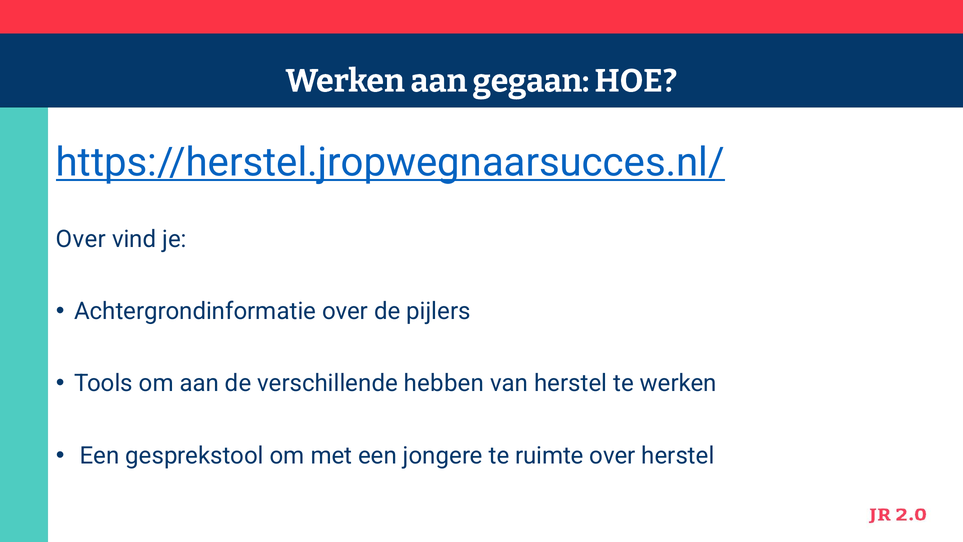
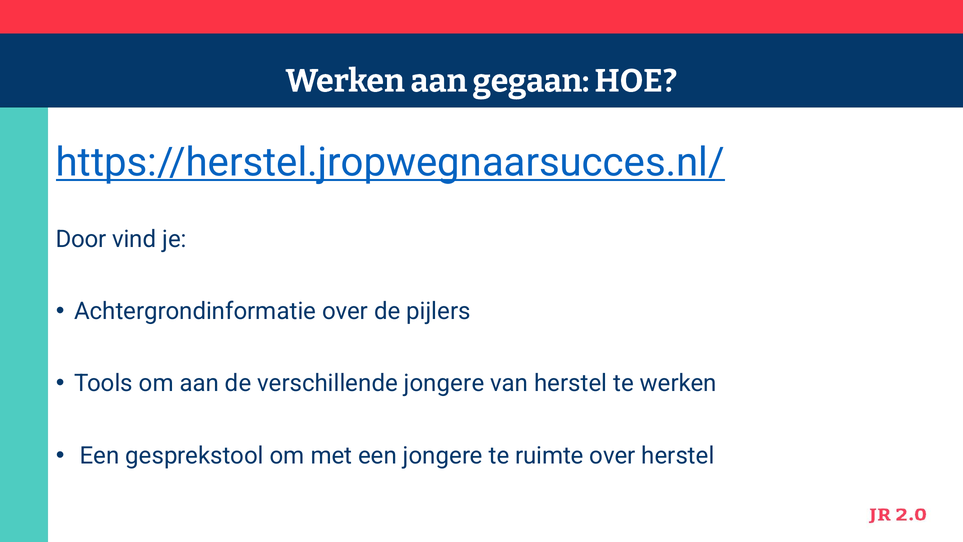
Over at (81, 239): Over -> Door
verschillende hebben: hebben -> jongere
